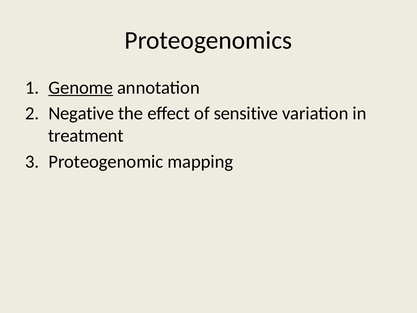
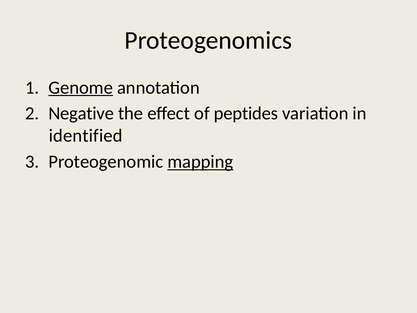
sensitive: sensitive -> peptides
treatment: treatment -> identified
mapping underline: none -> present
